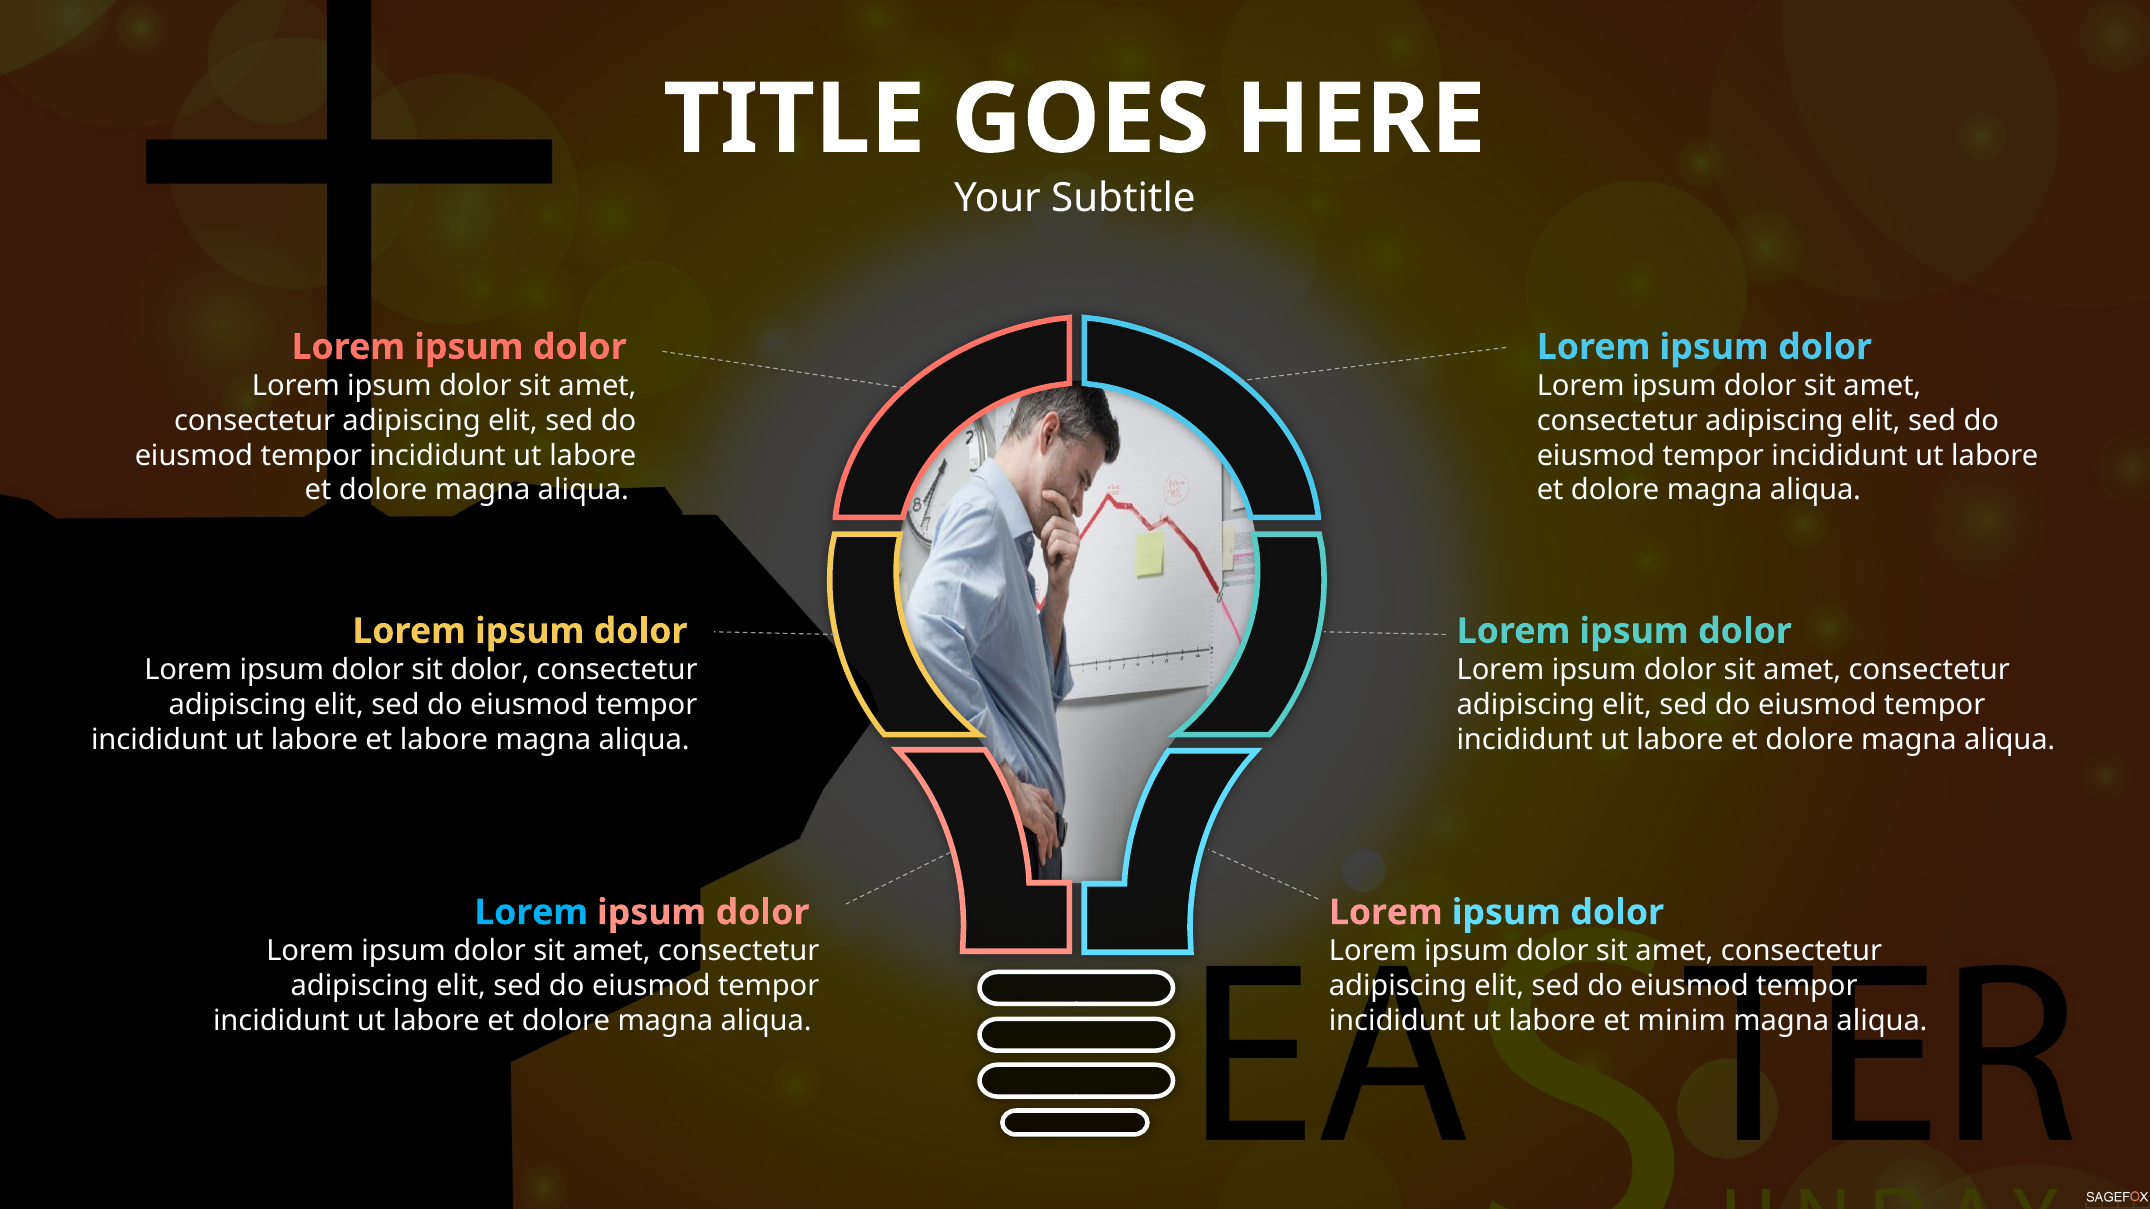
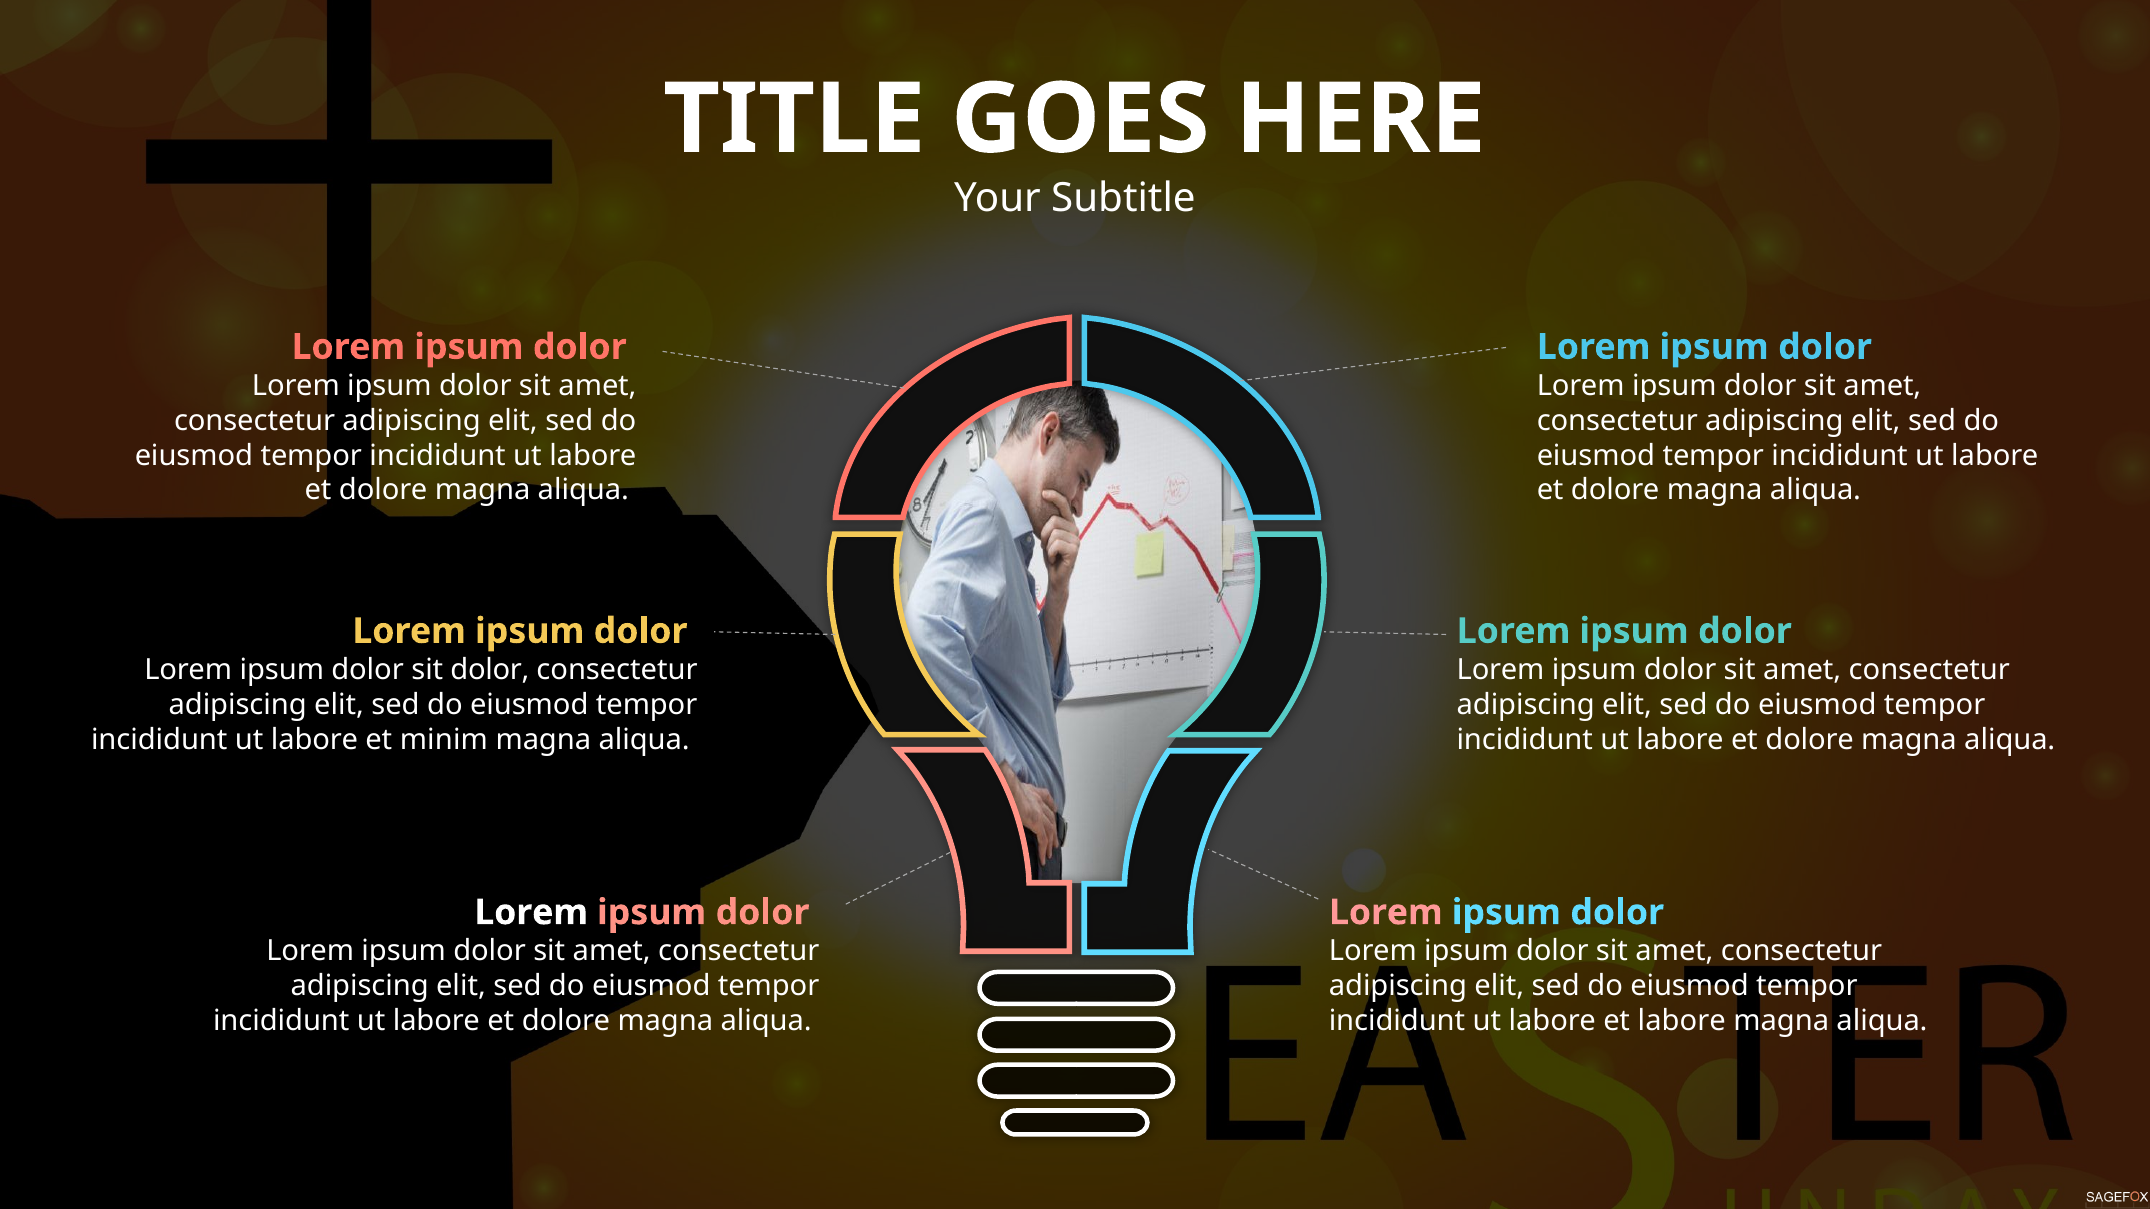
et labore: labore -> minim
Lorem at (531, 913) colour: light blue -> white
et minim: minim -> labore
